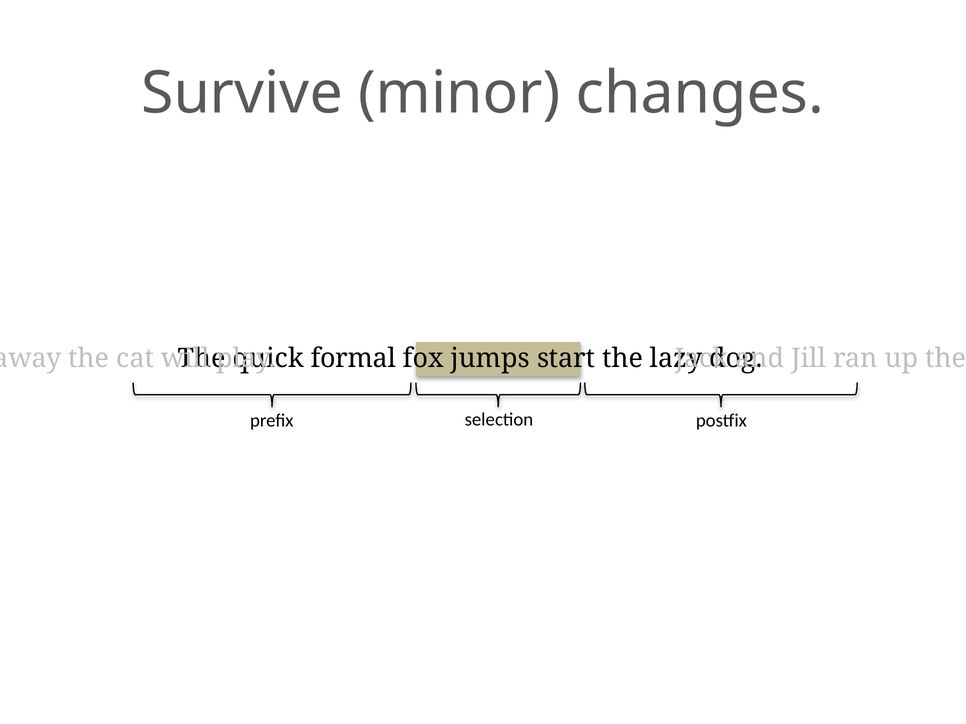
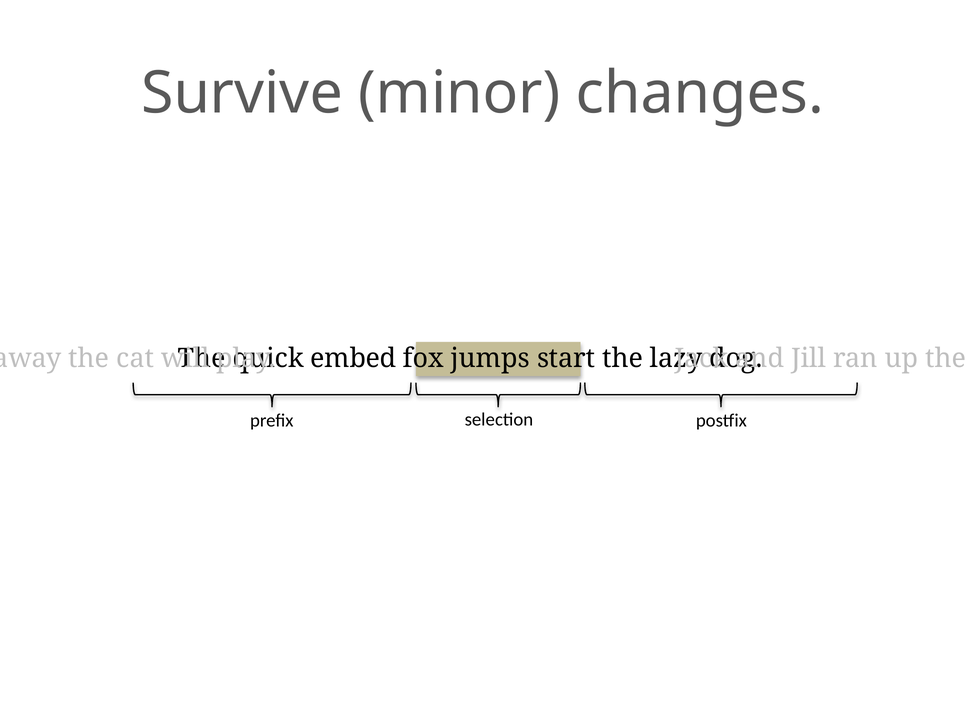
formal: formal -> embed
